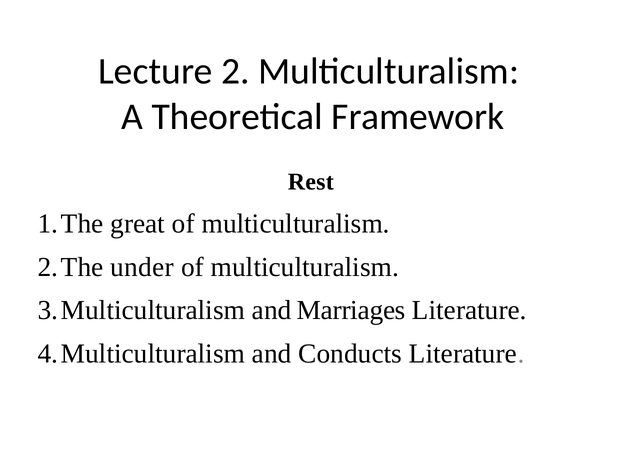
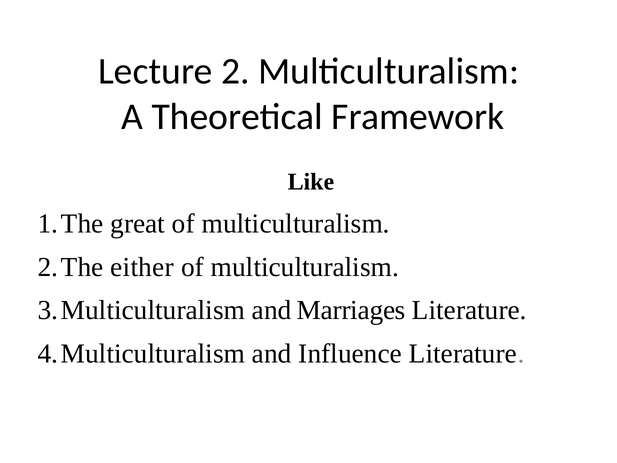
Rest: Rest -> Like
under: under -> either
Conducts: Conducts -> Influence
